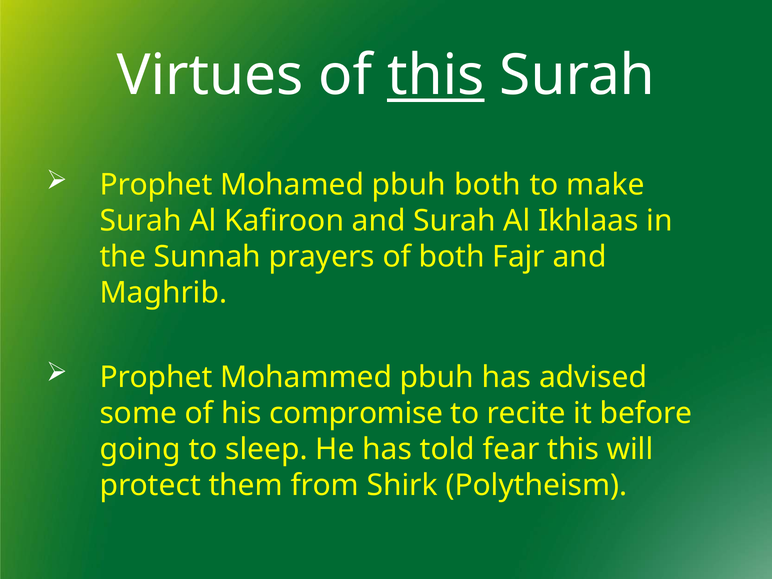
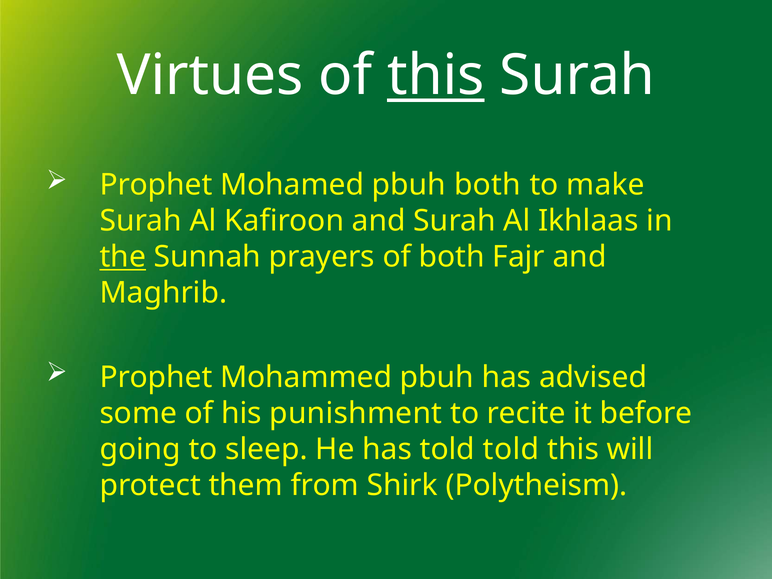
the underline: none -> present
compromise: compromise -> punishment
told fear: fear -> told
